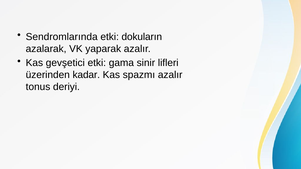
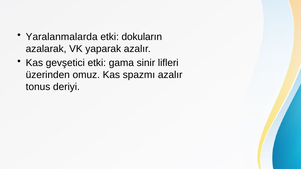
Sendromlarında: Sendromlarında -> Yaralanmalarda
kadar: kadar -> omuz
